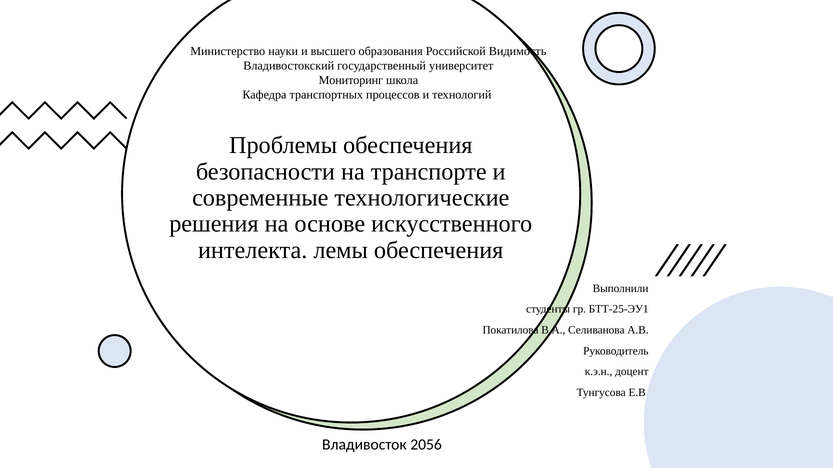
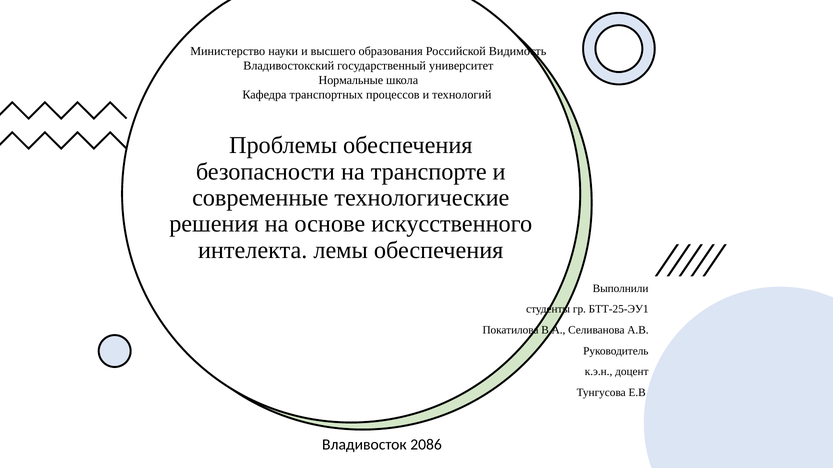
Мониторинг: Мониторинг -> Нормальные
2056: 2056 -> 2086
